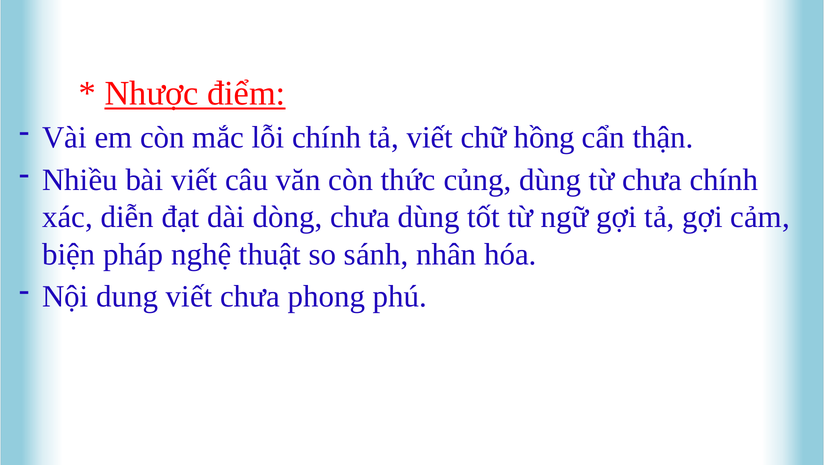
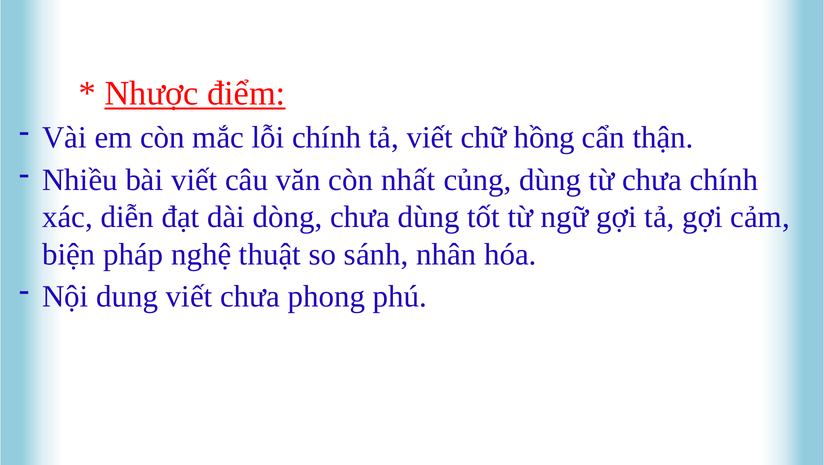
thức: thức -> nhất
